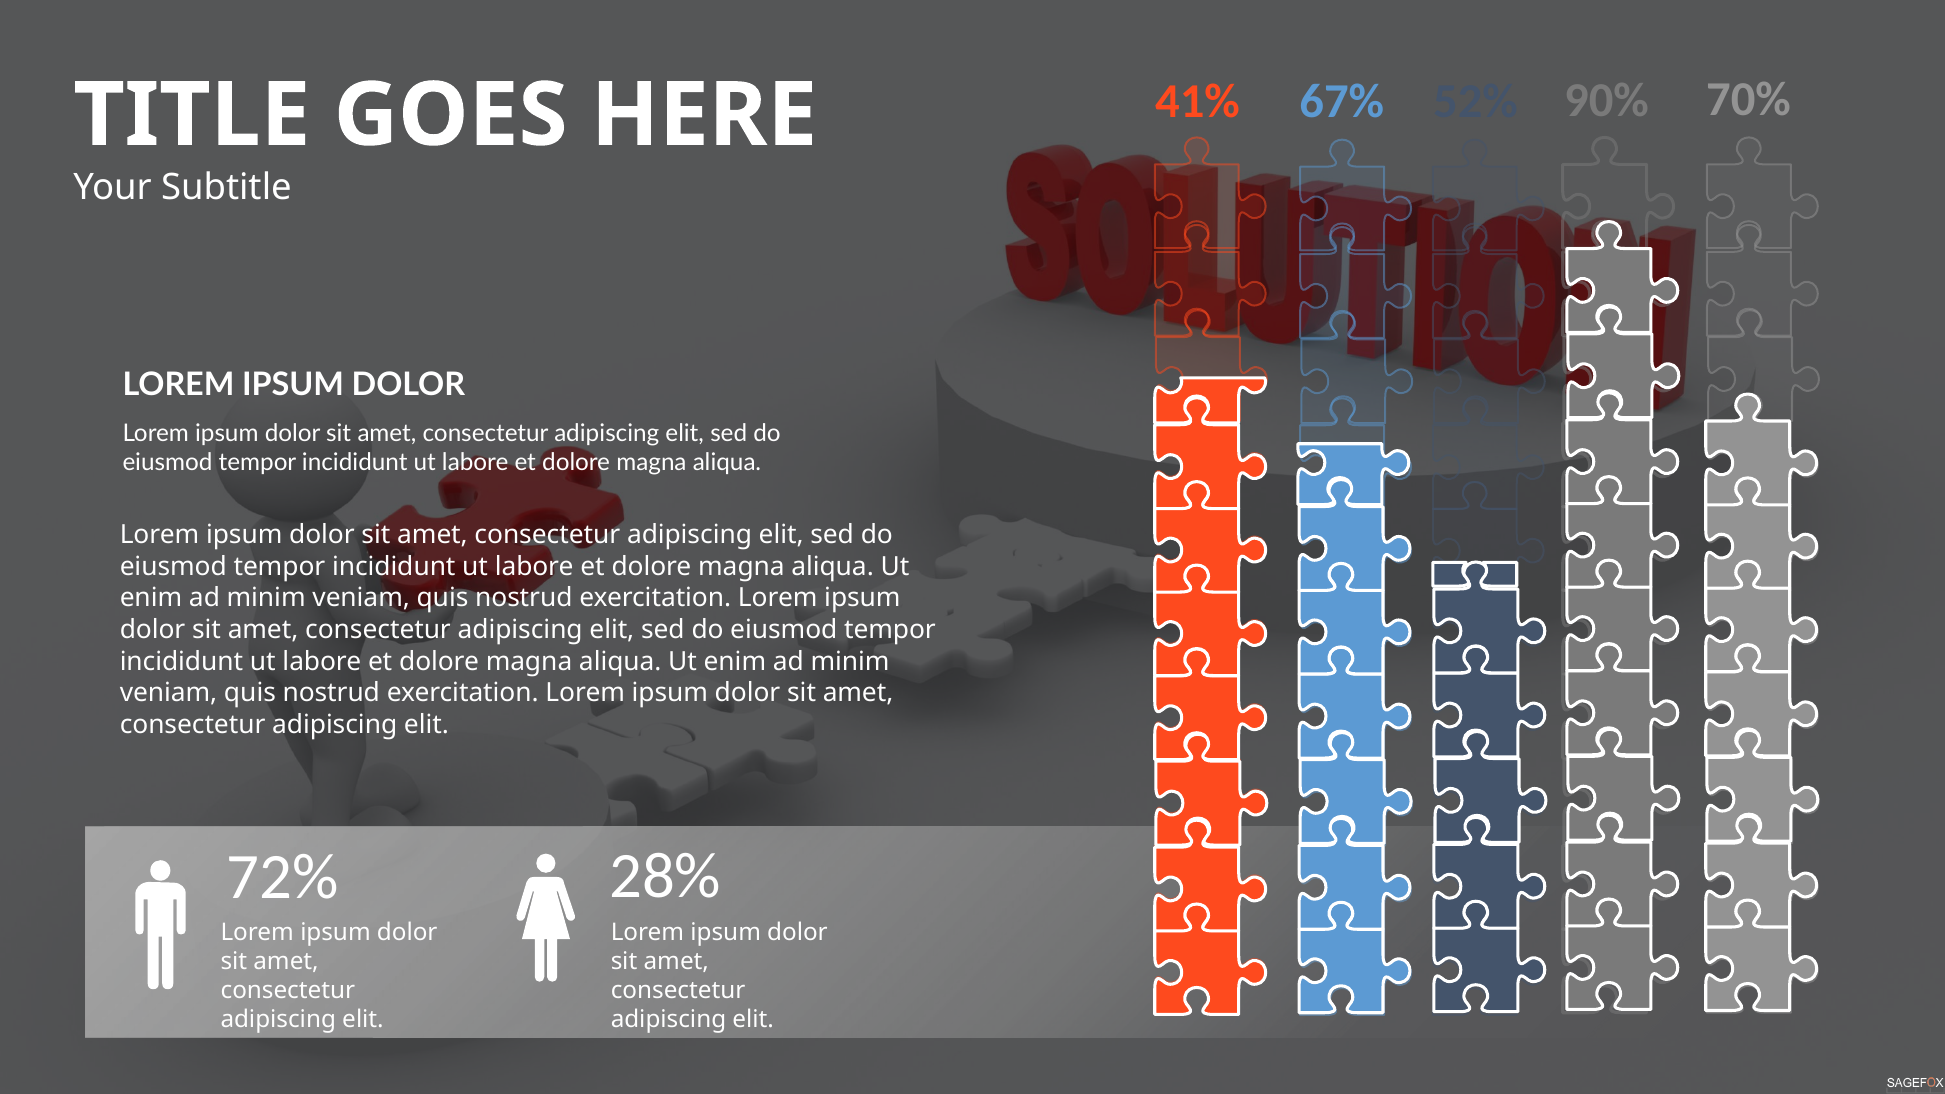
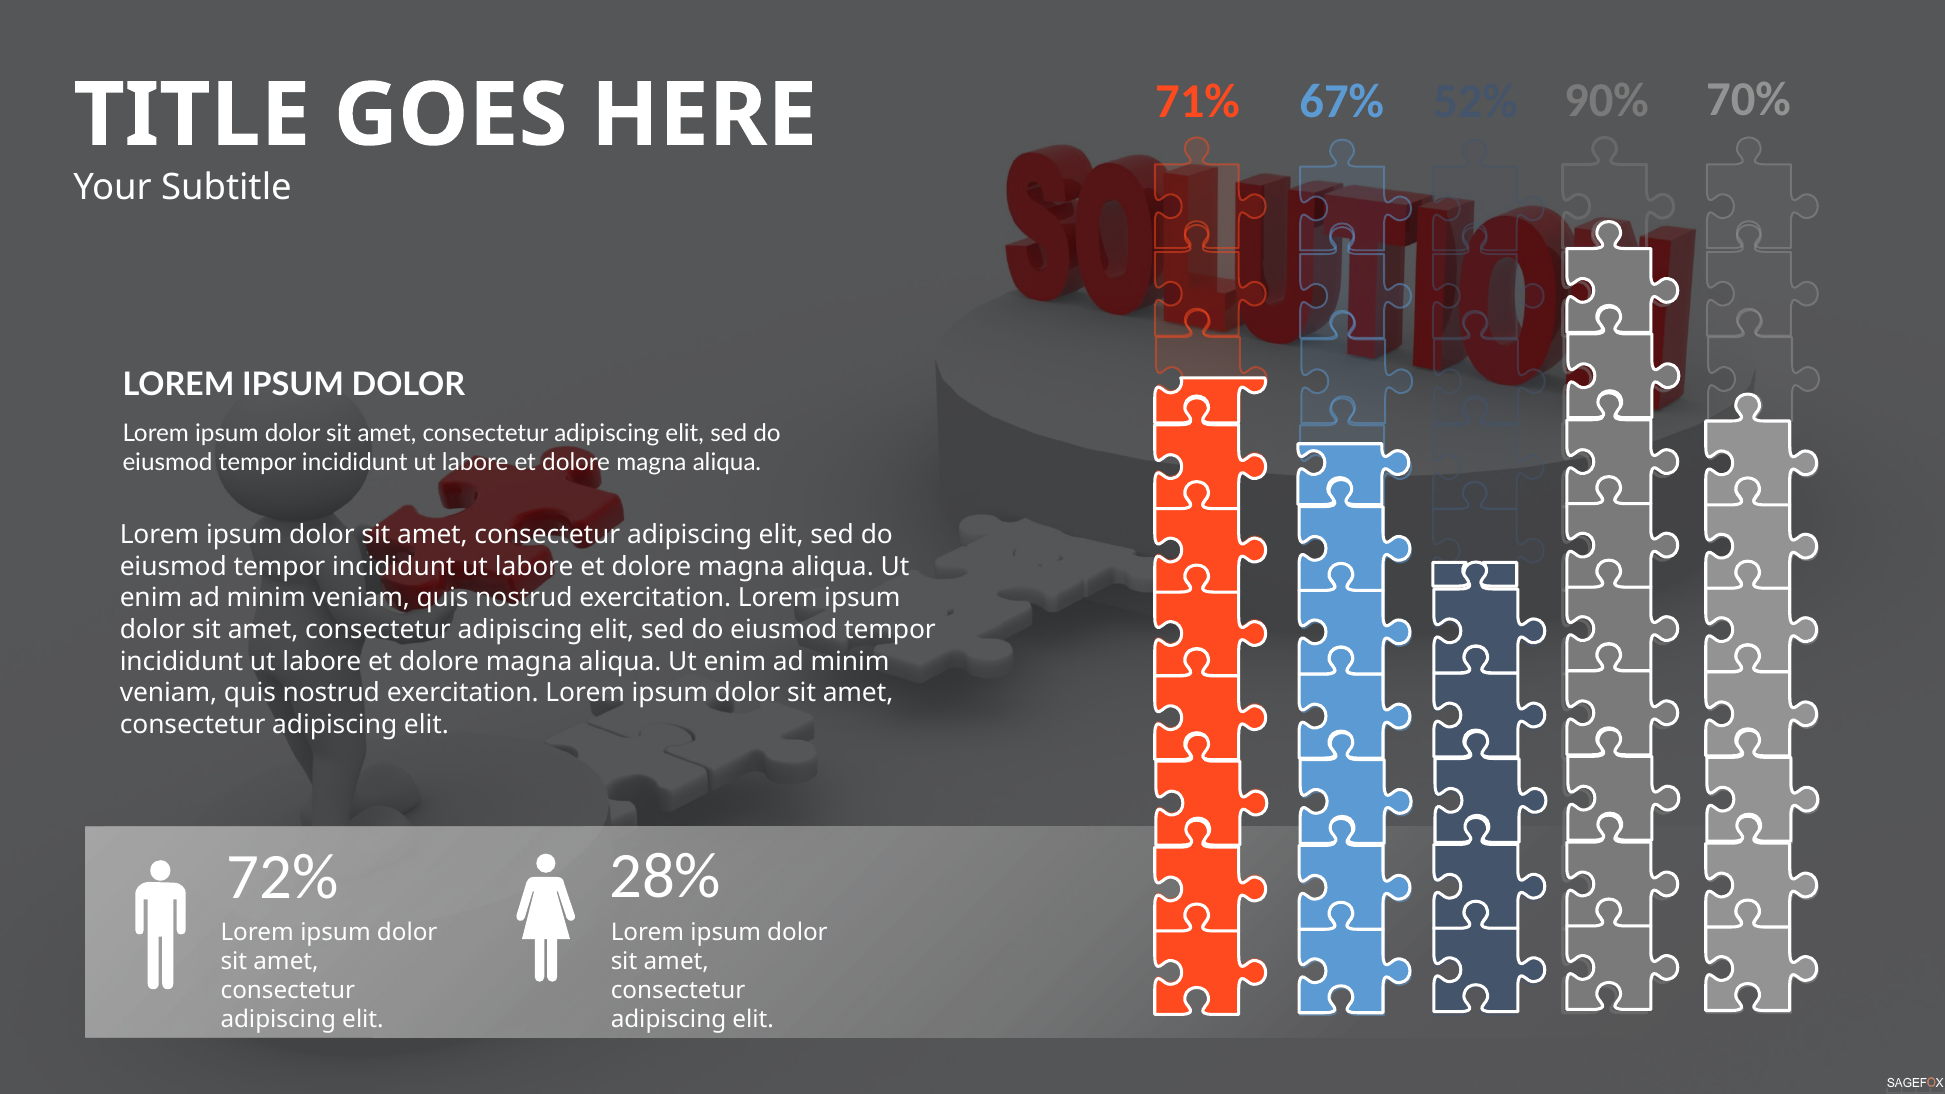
41%: 41% -> 71%
